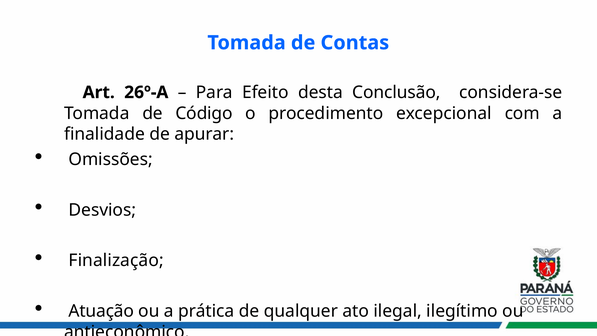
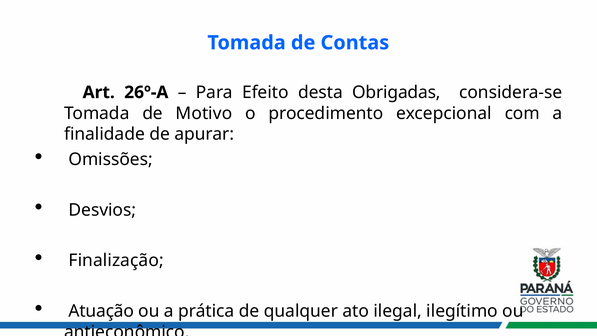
Conclusão: Conclusão -> Obrigadas
Código: Código -> Motivo
